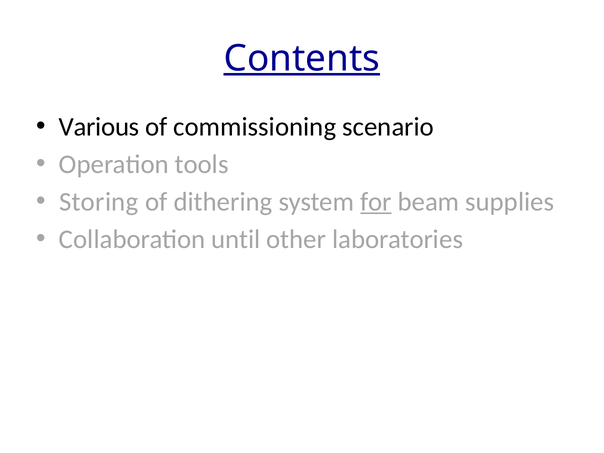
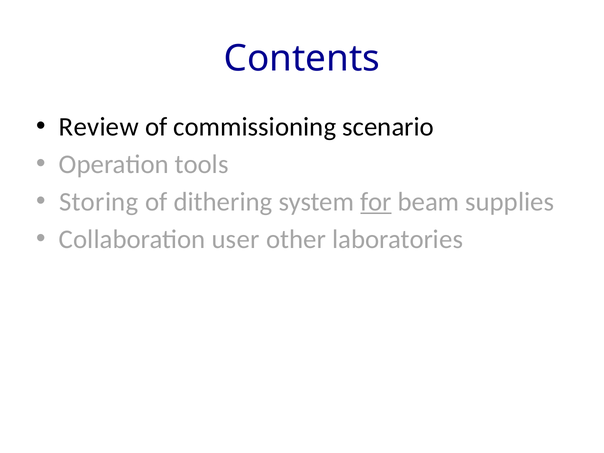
Contents underline: present -> none
Various: Various -> Review
until: until -> user
